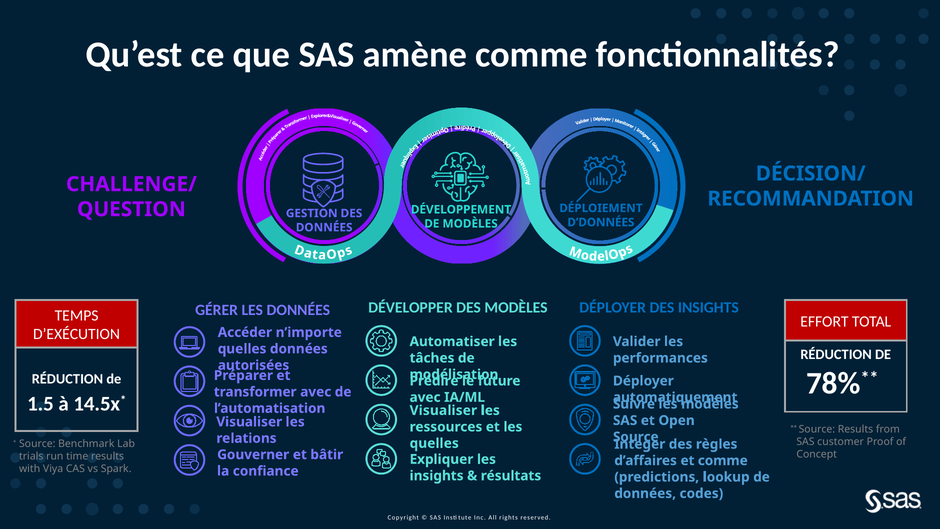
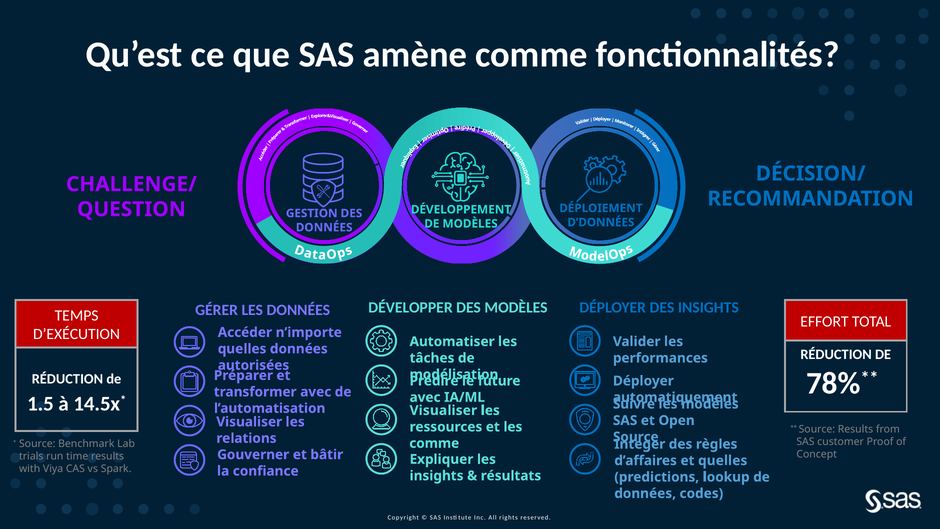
quelles at (434, 443): quelles -> comme
et comme: comme -> quelles
